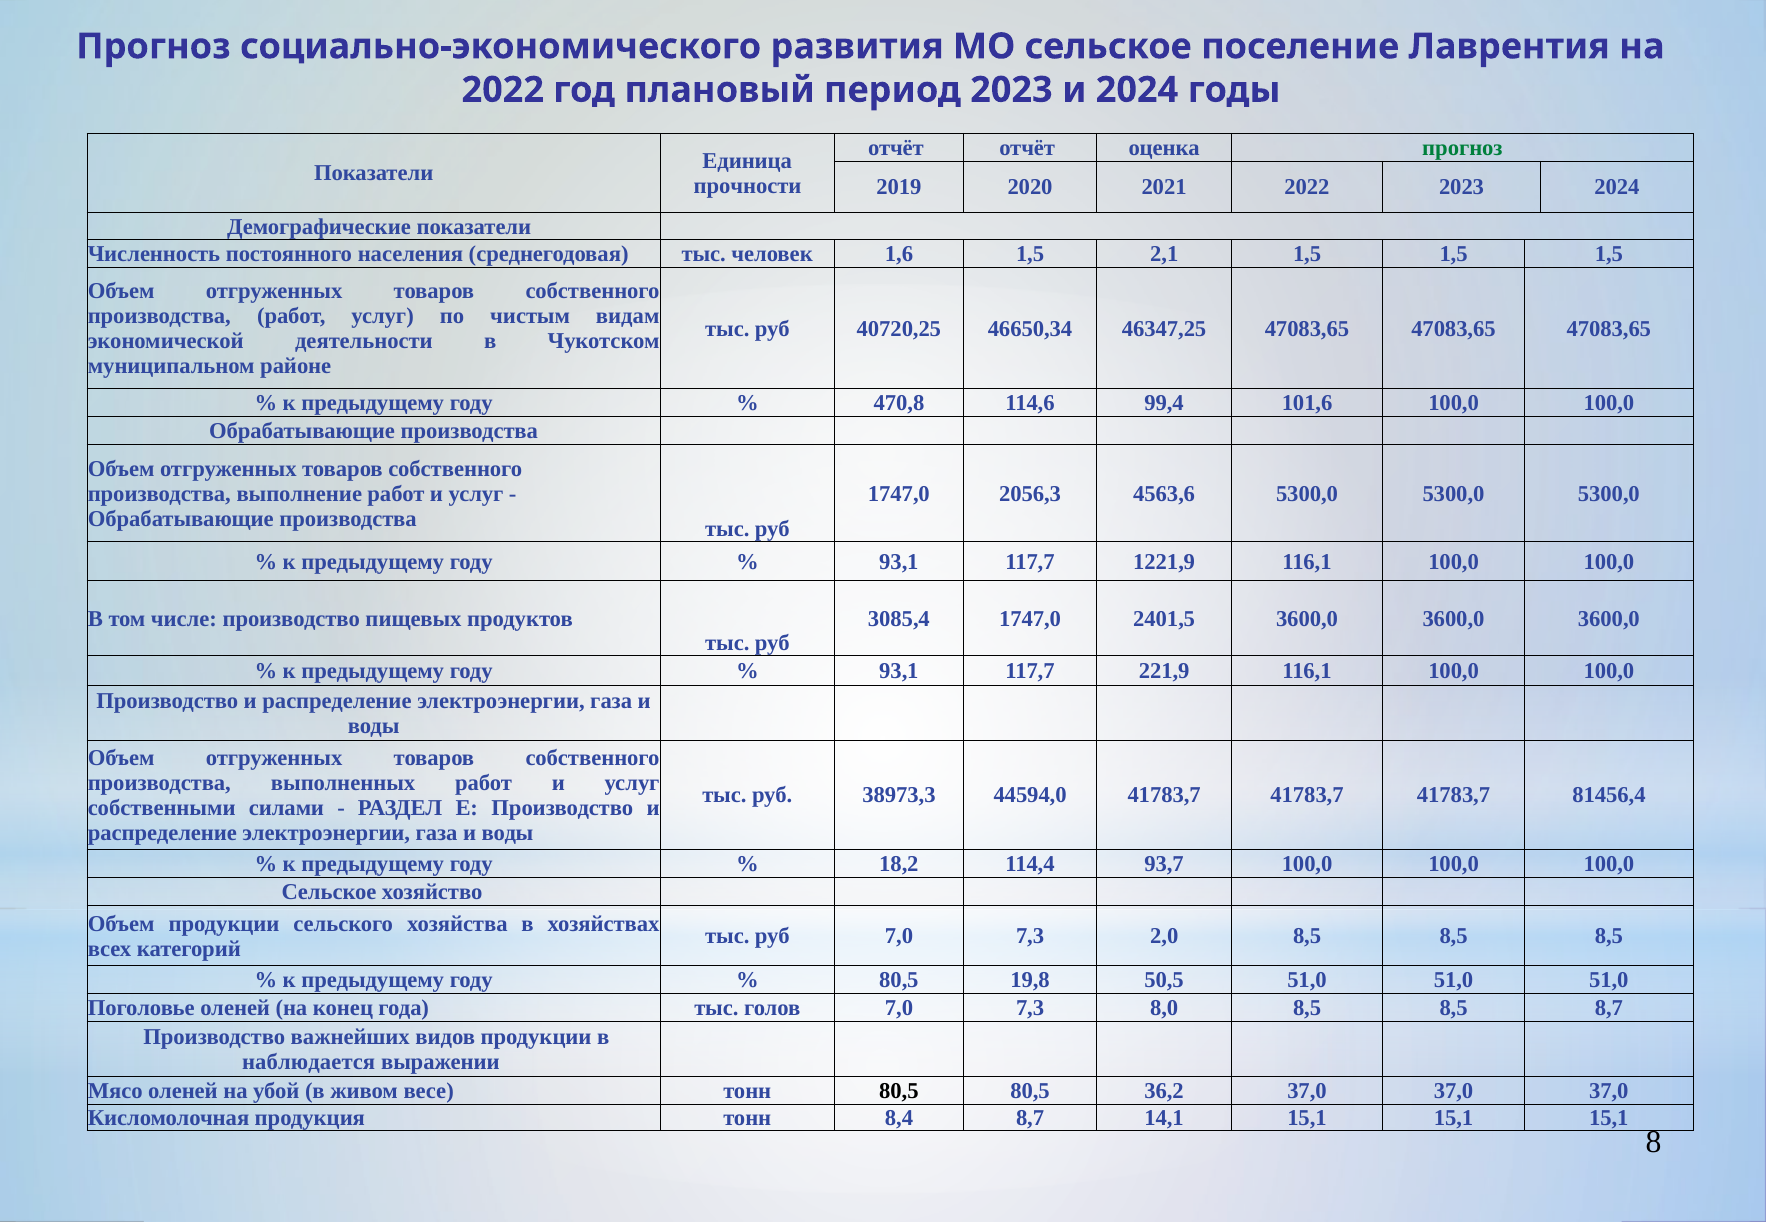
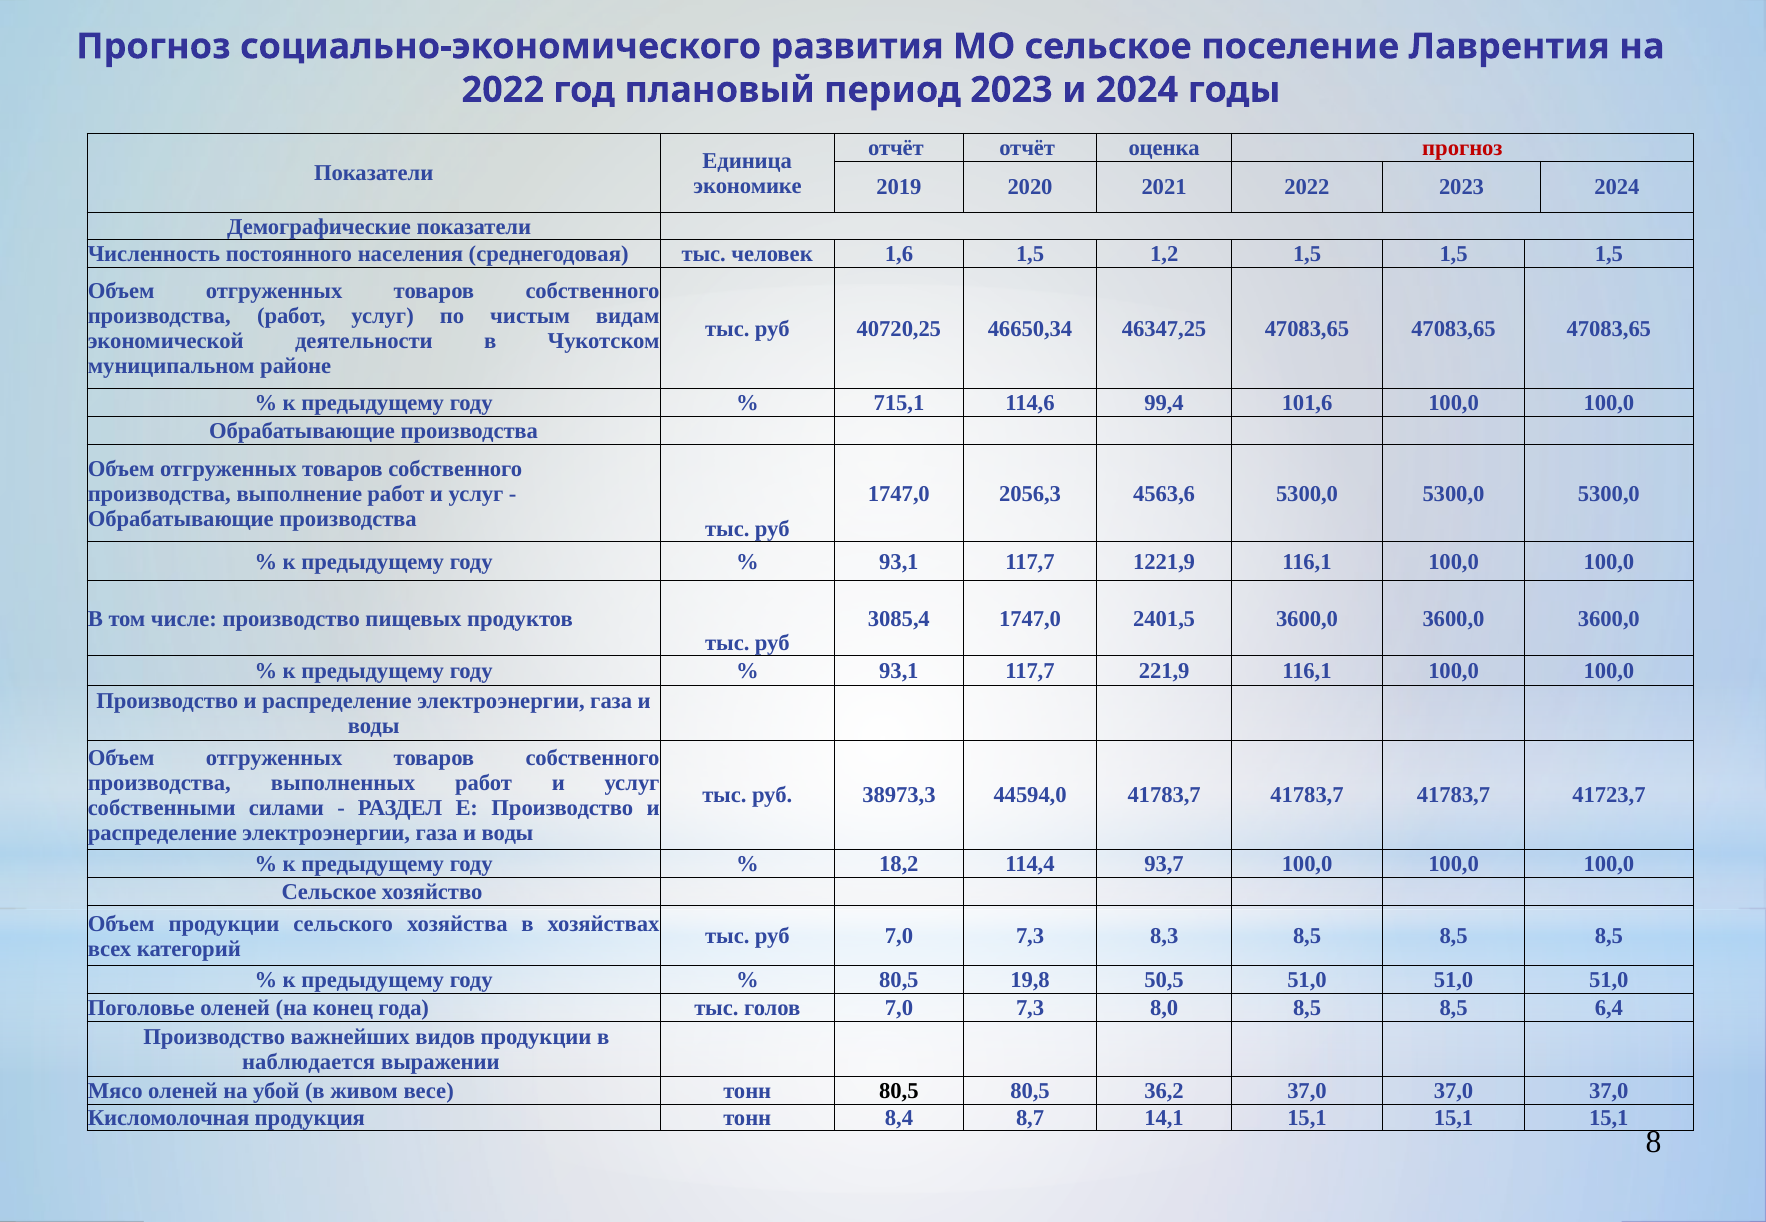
прогноз at (1462, 148) colour: green -> red
прочности: прочности -> экономике
2,1: 2,1 -> 1,2
470,8: 470,8 -> 715,1
81456,4: 81456,4 -> 41723,7
2,0: 2,0 -> 8,3
8,5 8,7: 8,7 -> 6,4
